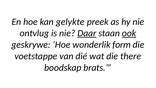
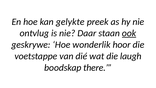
Daar underline: present -> none
form: form -> hoor
there: there -> laugh
brats: brats -> there
